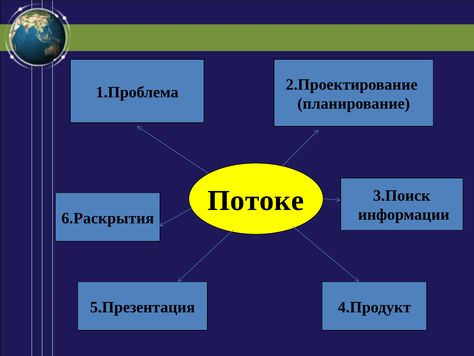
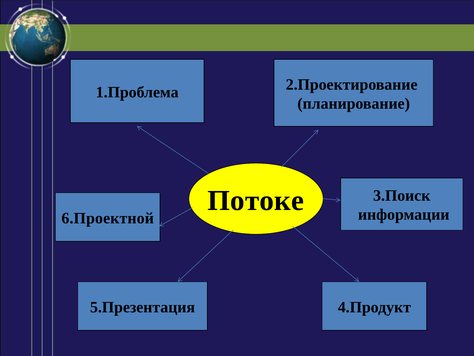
6.Раскрытия: 6.Раскрытия -> 6.Проектной
